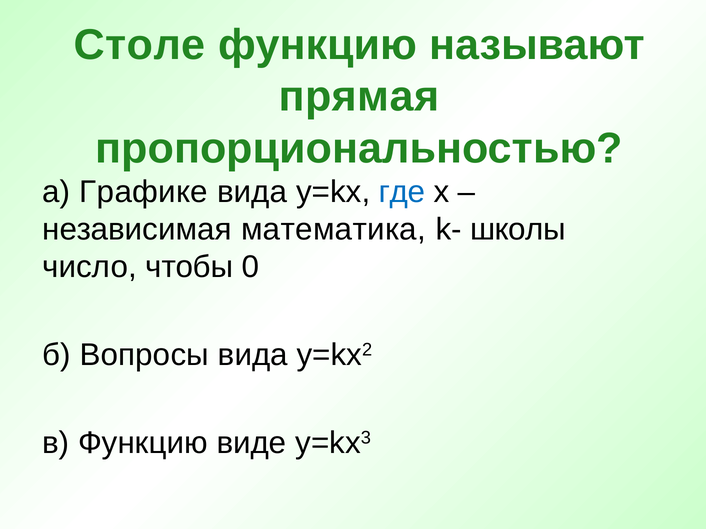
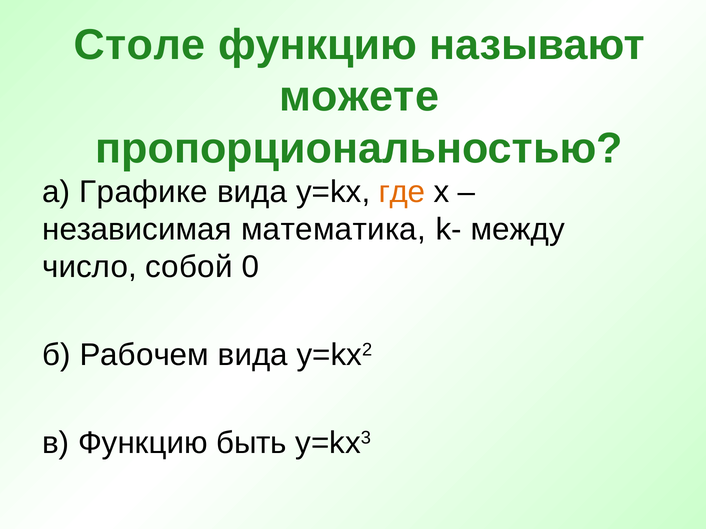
прямая: прямая -> можете
где colour: blue -> orange
школы: школы -> между
чтобы: чтобы -> собой
Вопросы: Вопросы -> Рабочем
виде: виде -> быть
